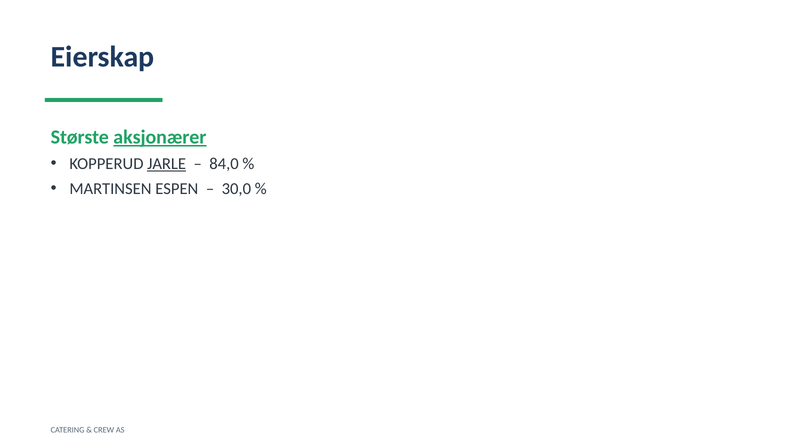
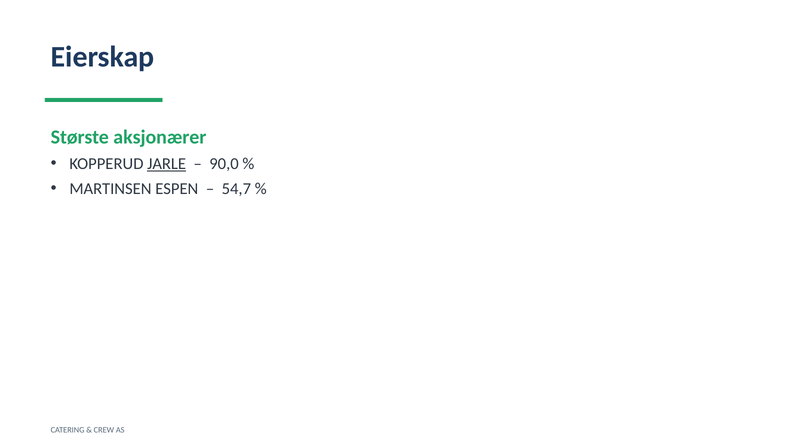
aksjonærer underline: present -> none
84,0: 84,0 -> 90,0
30,0: 30,0 -> 54,7
